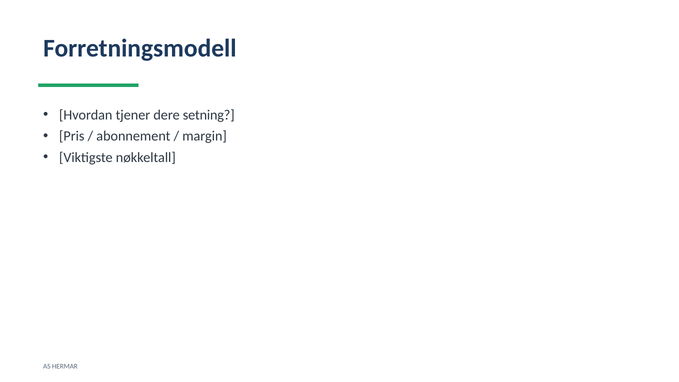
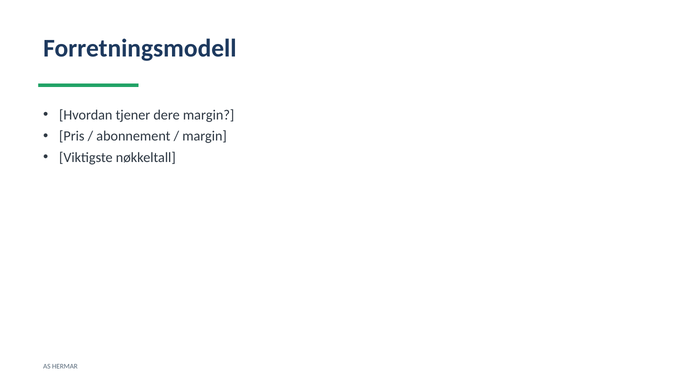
dere setning: setning -> margin
